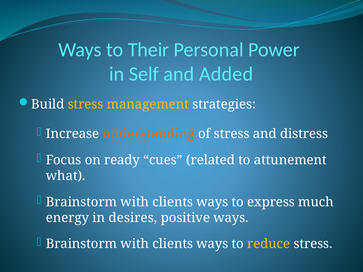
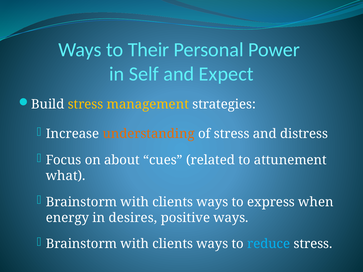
Added: Added -> Expect
ready: ready -> about
much: much -> when
reduce colour: yellow -> light blue
